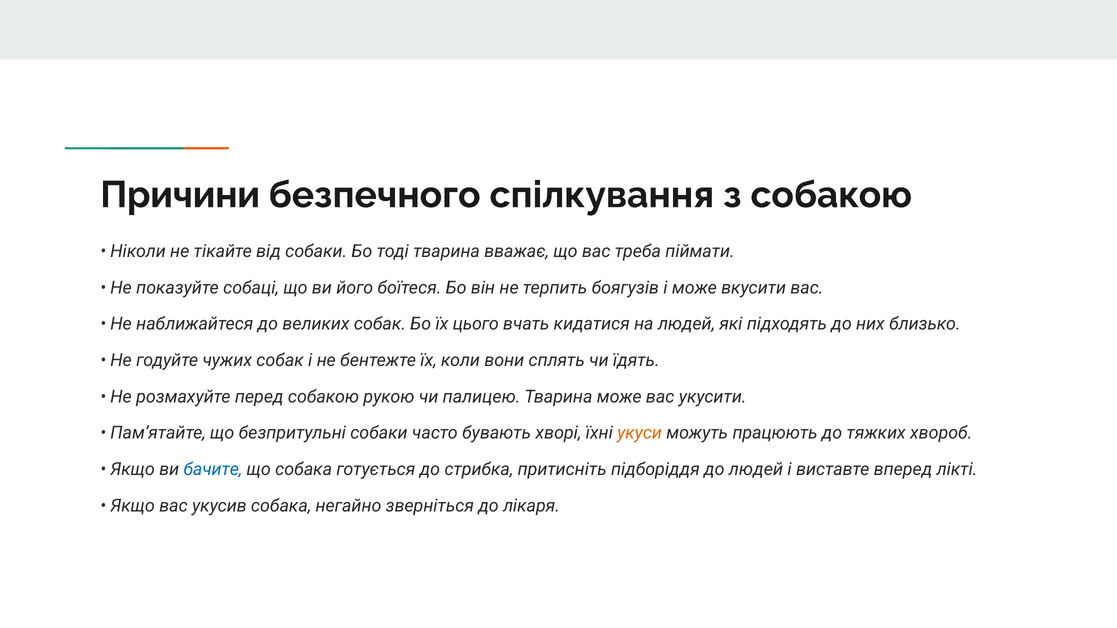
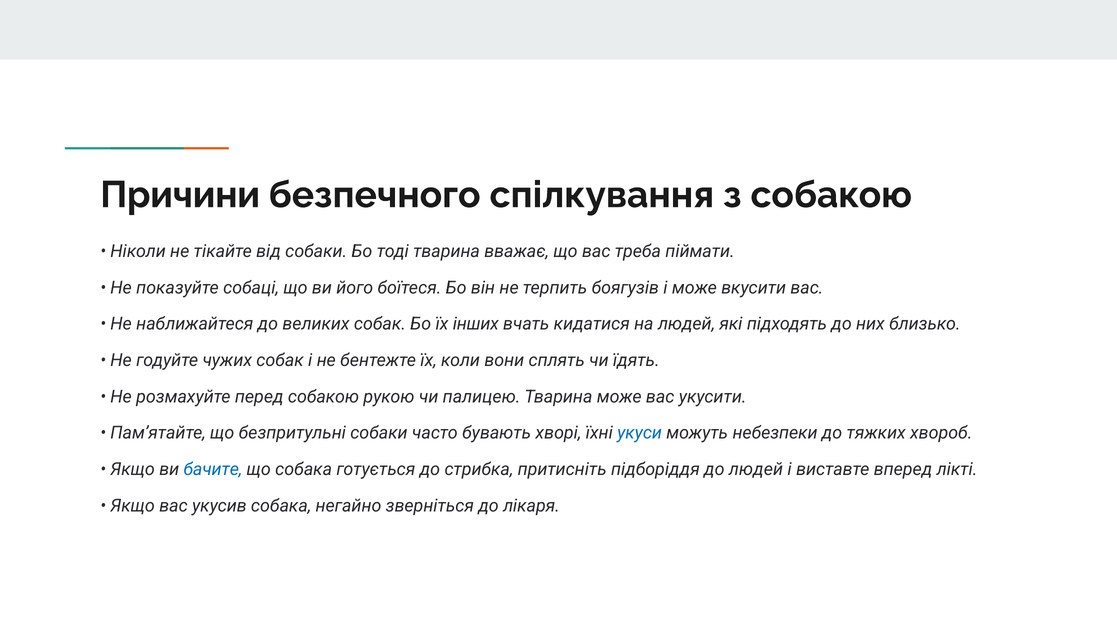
цього: цього -> інших
укуси colour: orange -> blue
працюють: працюють -> небезпеки
